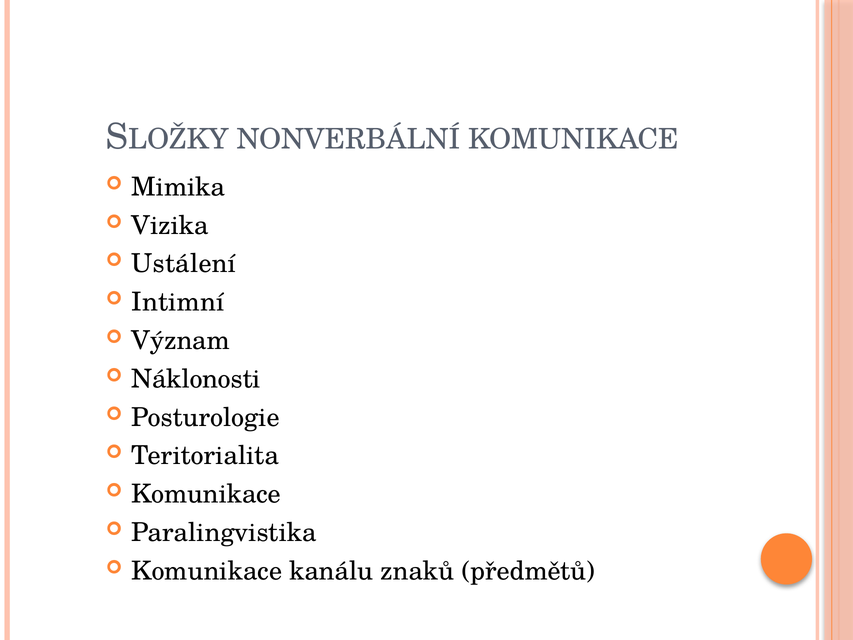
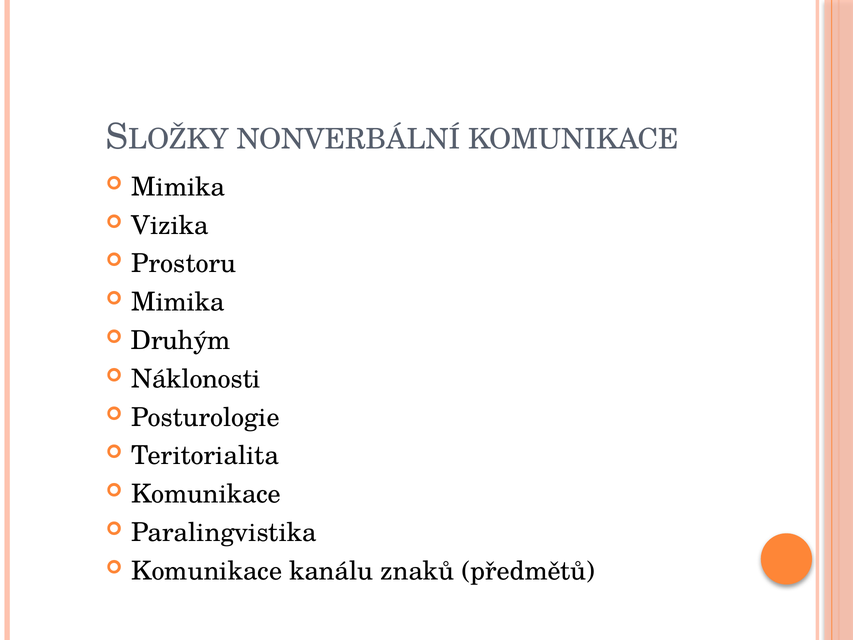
Ustálení: Ustálení -> Prostoru
Intimní at (178, 302): Intimní -> Mimika
Význam: Význam -> Druhým
